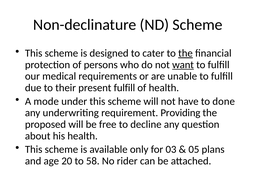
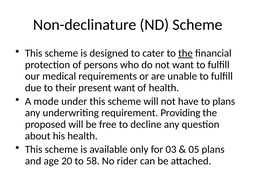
want at (183, 65) underline: present -> none
present fulfill: fulfill -> want
to done: done -> plans
